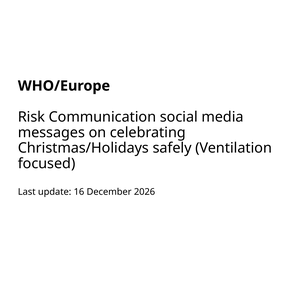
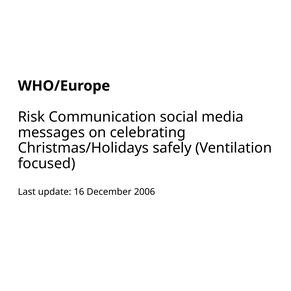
2026: 2026 -> 2006
